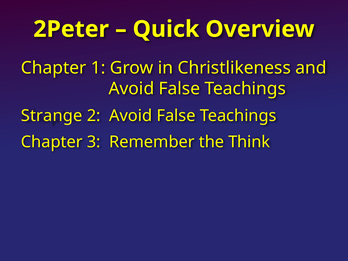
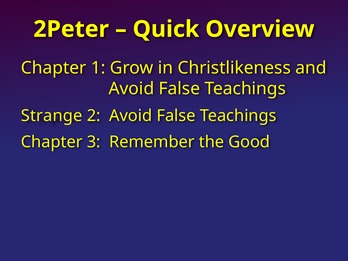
Think: Think -> Good
